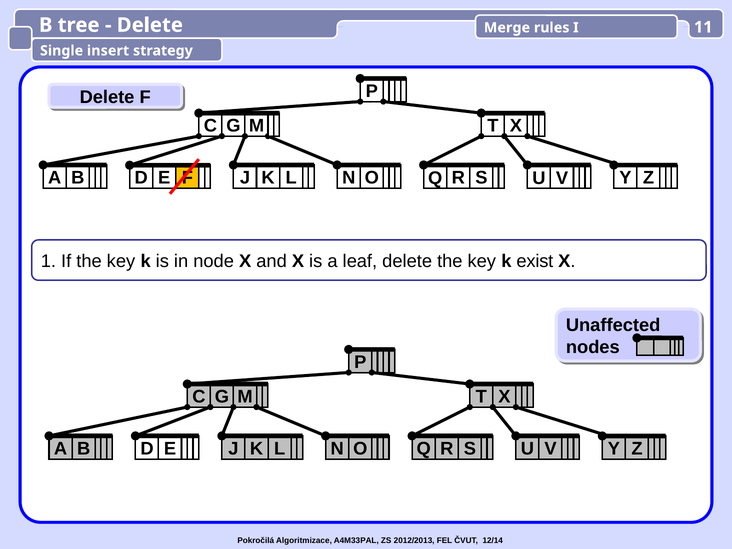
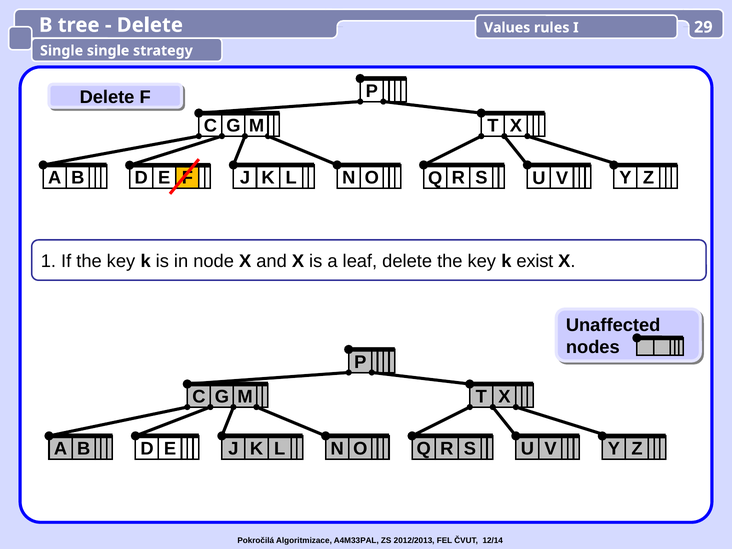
Merge: Merge -> Values
11: 11 -> 29
Single insert: insert -> single
